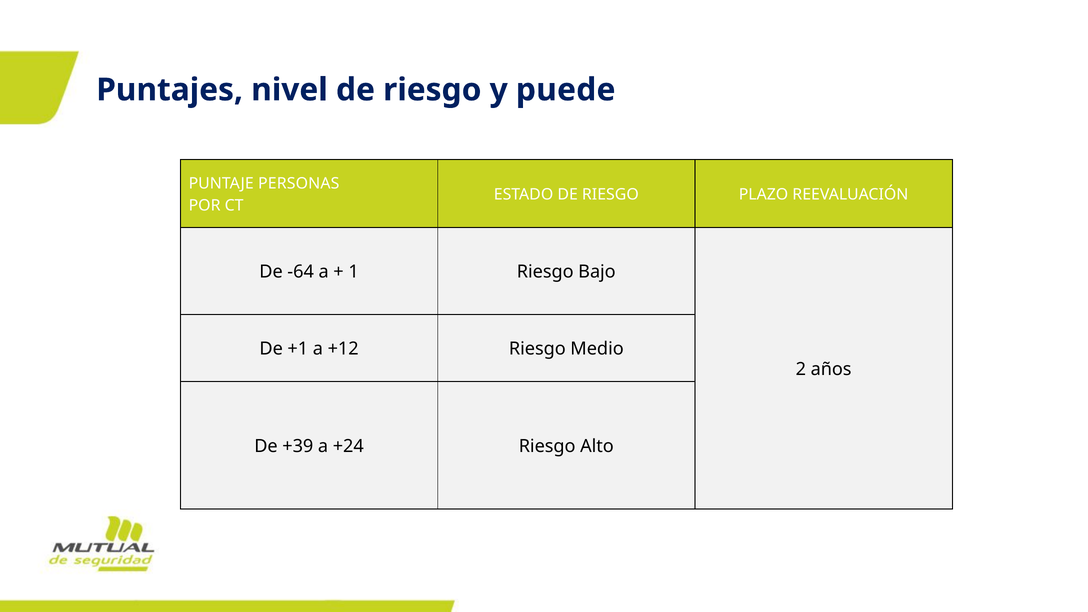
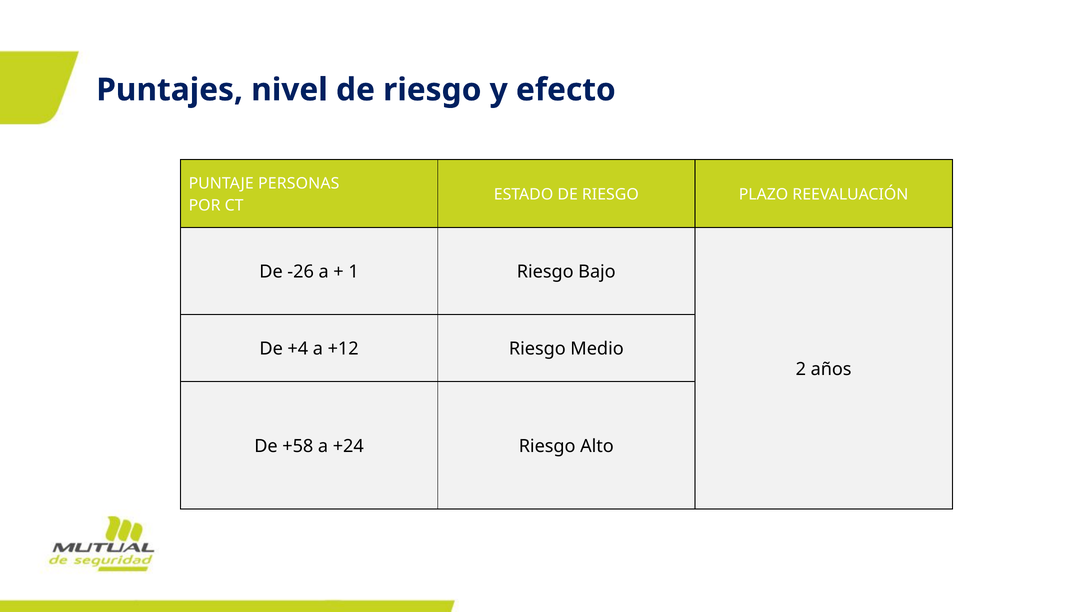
puede: puede -> efecto
-64: -64 -> -26
+1: +1 -> +4
+39: +39 -> +58
